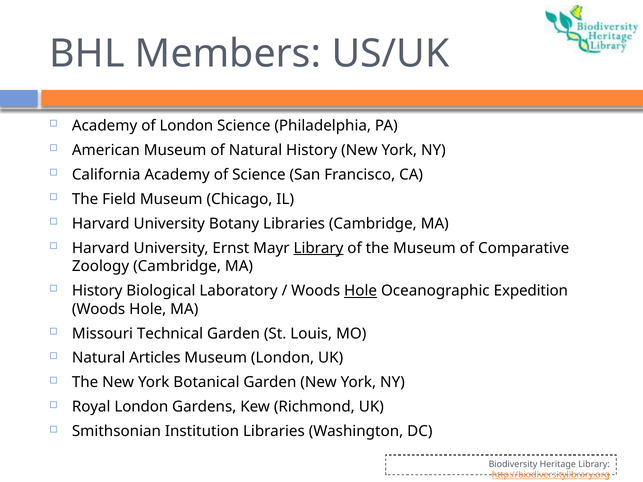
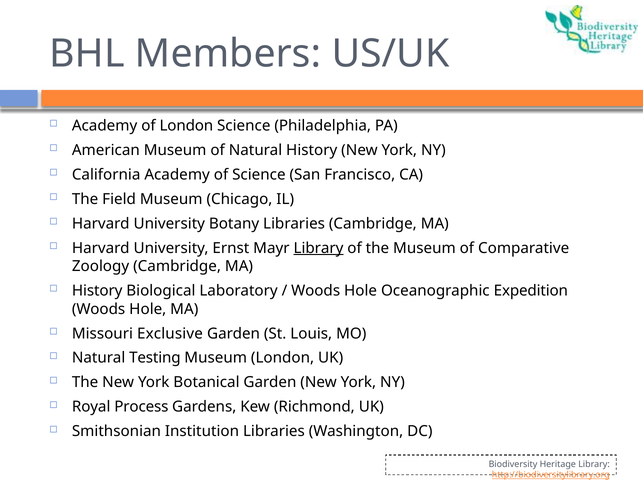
Hole at (361, 291) underline: present -> none
Technical: Technical -> Exclusive
Articles: Articles -> Testing
Royal London: London -> Process
